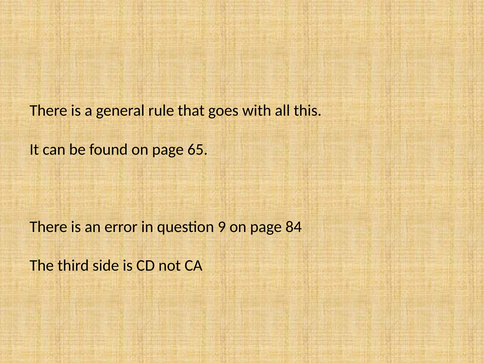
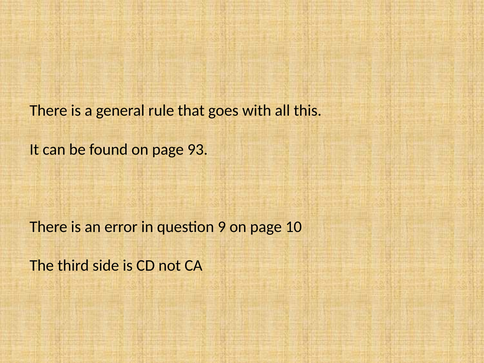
65: 65 -> 93
84: 84 -> 10
